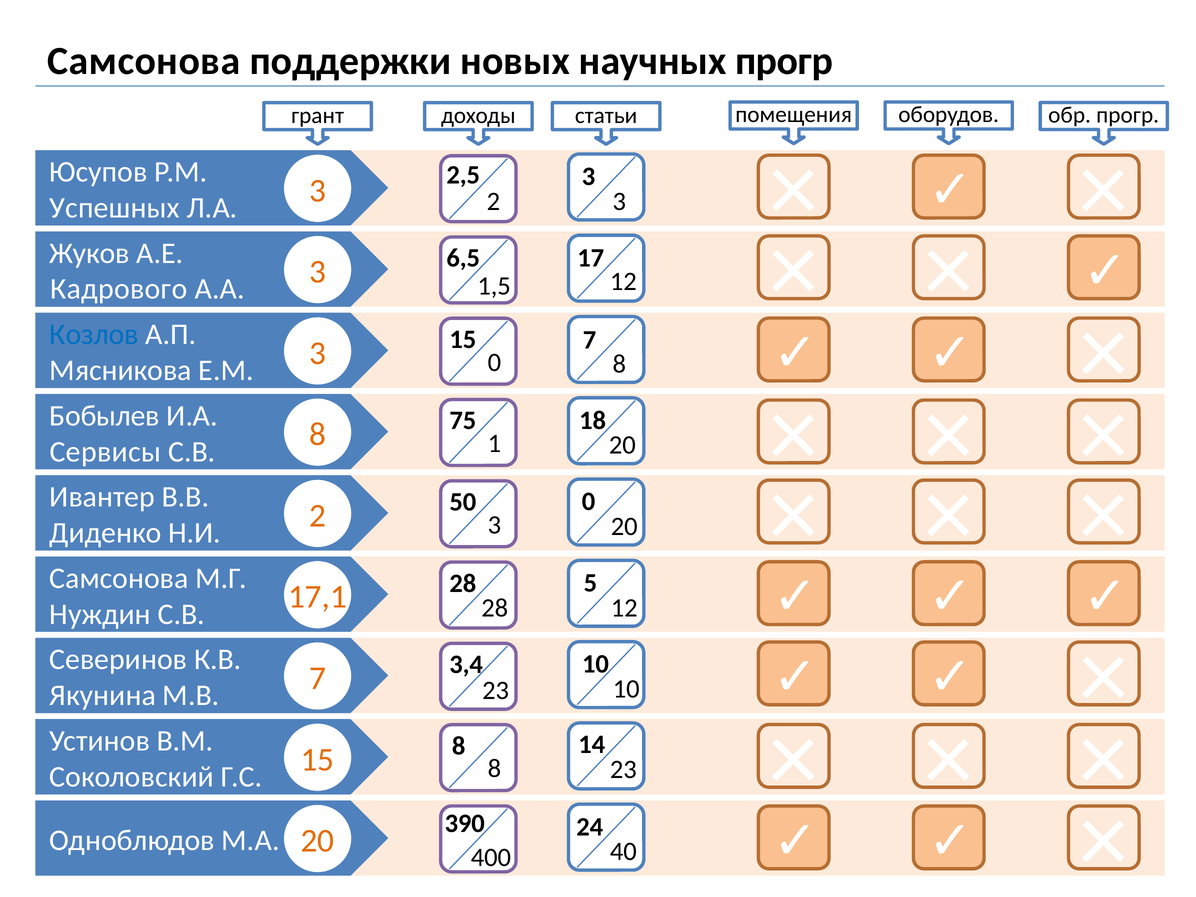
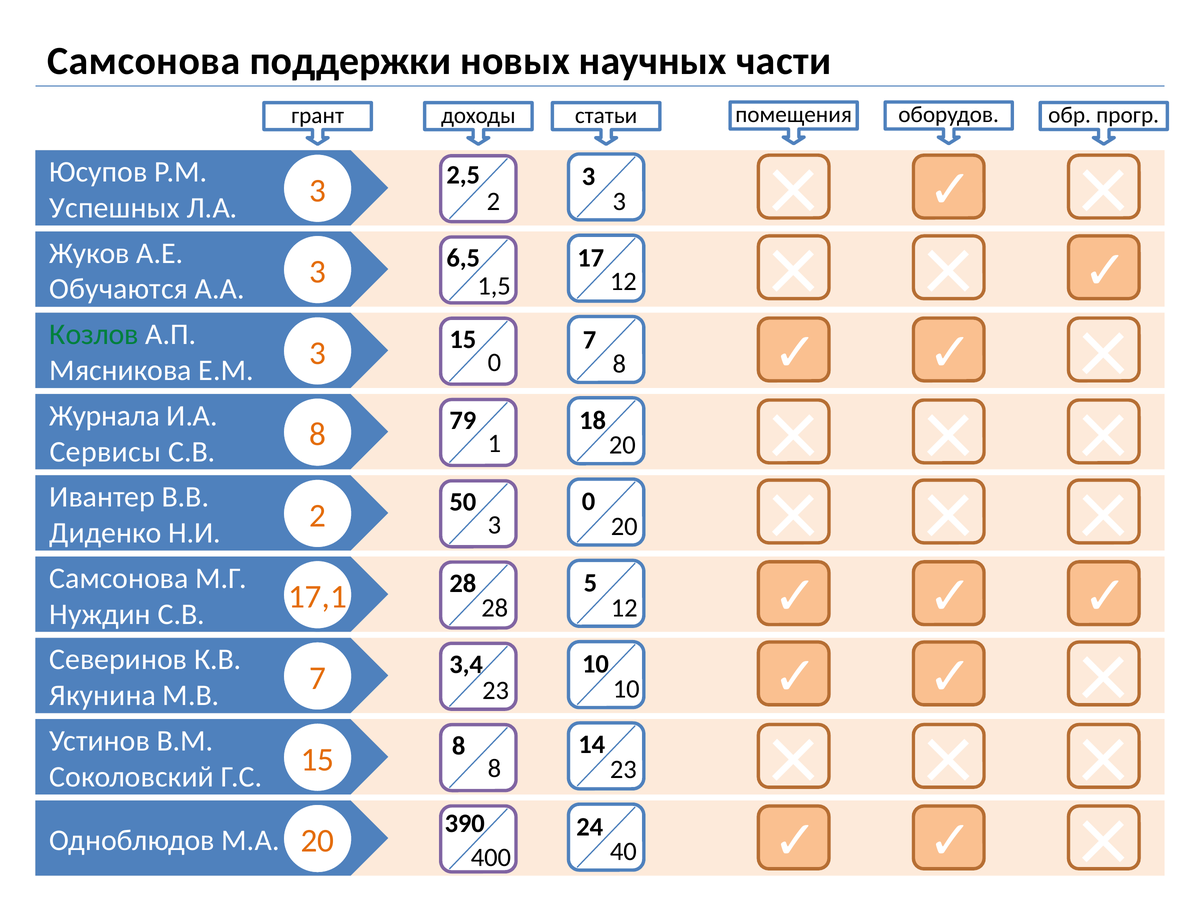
научных прогр: прогр -> части
Кадрового: Кадрового -> Обучаются
Козлов colour: blue -> green
Бобылев: Бобылев -> Журнала
75: 75 -> 79
